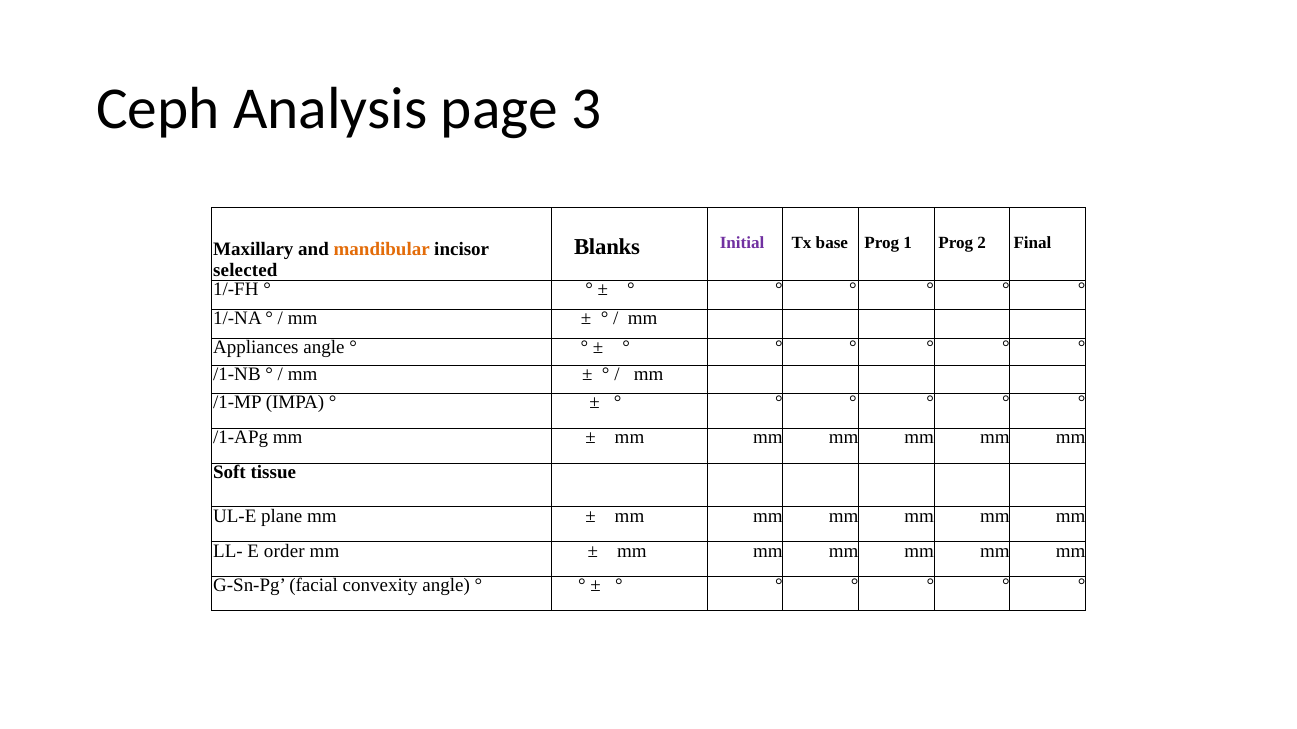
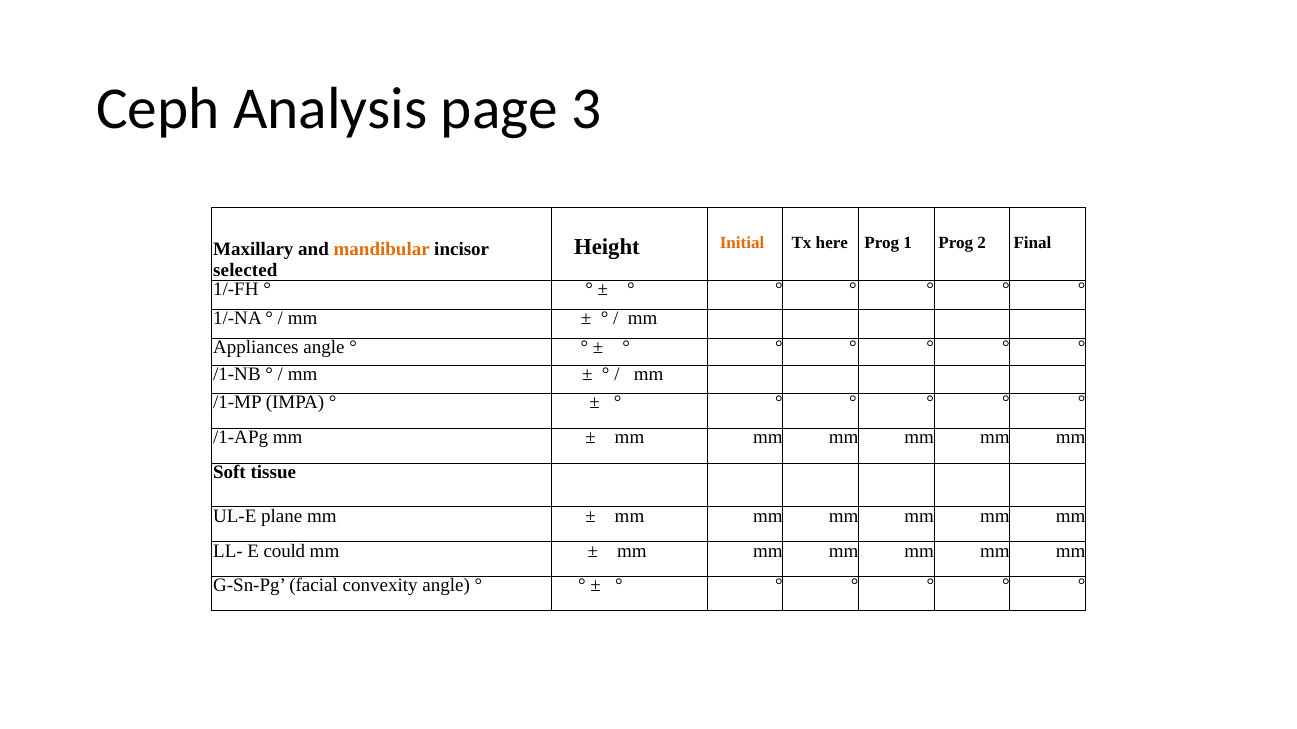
Initial colour: purple -> orange
base: base -> here
Blanks: Blanks -> Height
order: order -> could
